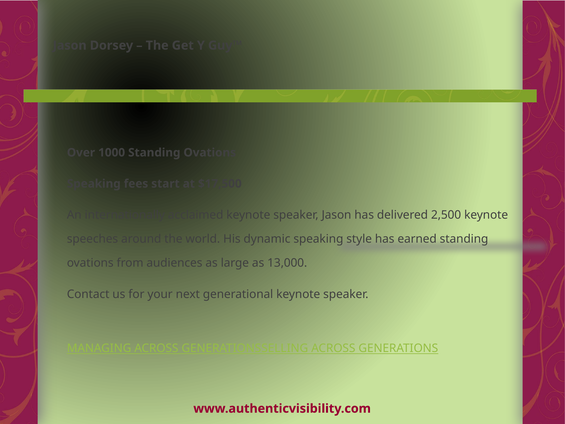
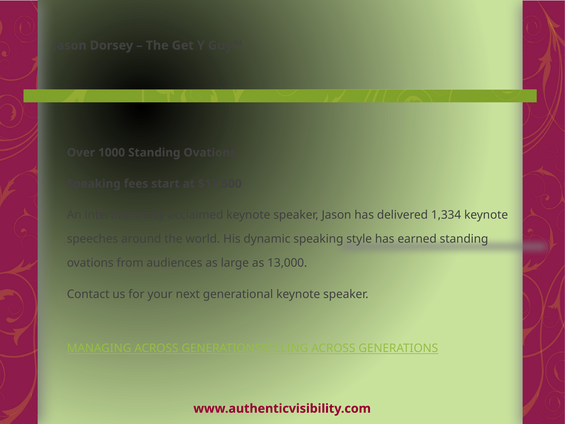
2,500: 2,500 -> 1,334
